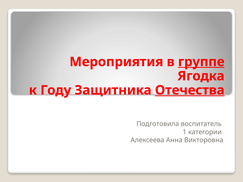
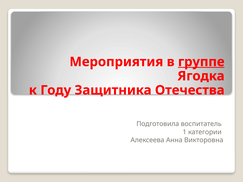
Отечества underline: present -> none
